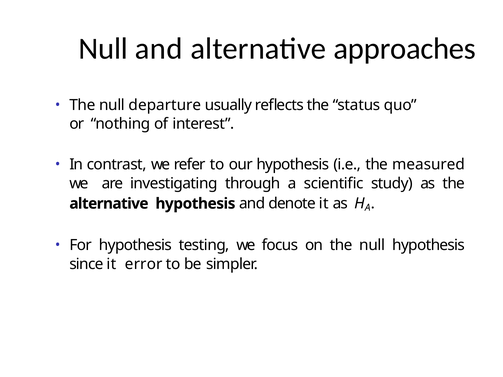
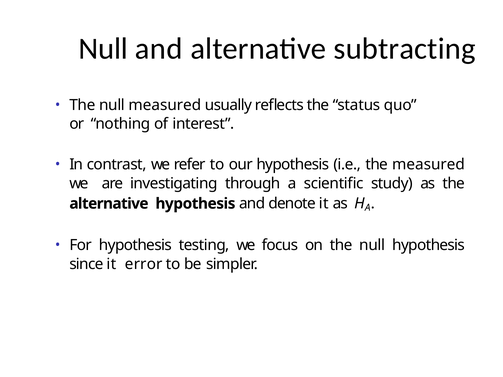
approaches: approaches -> subtracting
null departure: departure -> measured
